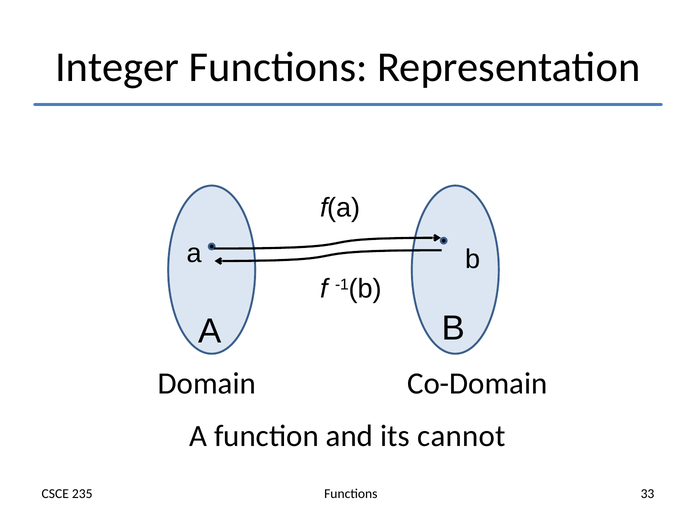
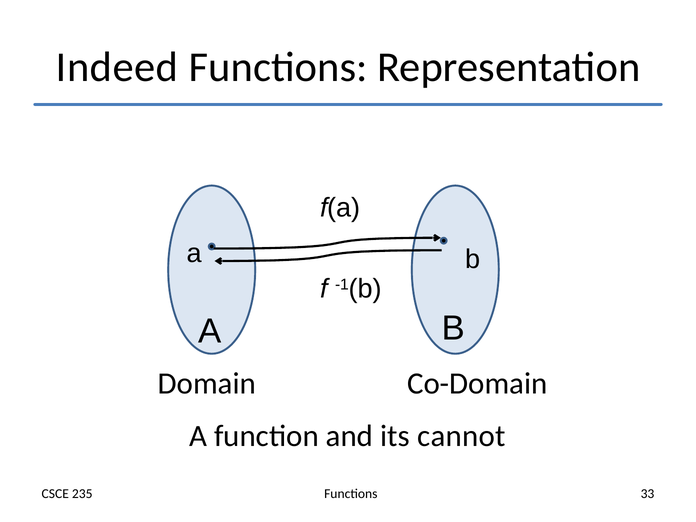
Integer: Integer -> Indeed
